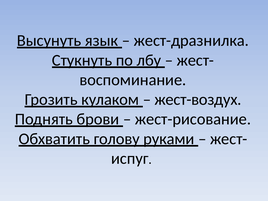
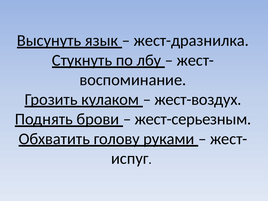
жест-рисование: жест-рисование -> жест-серьезным
